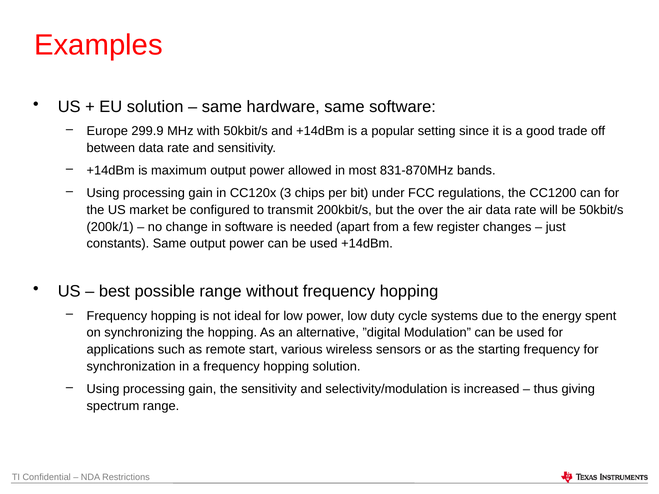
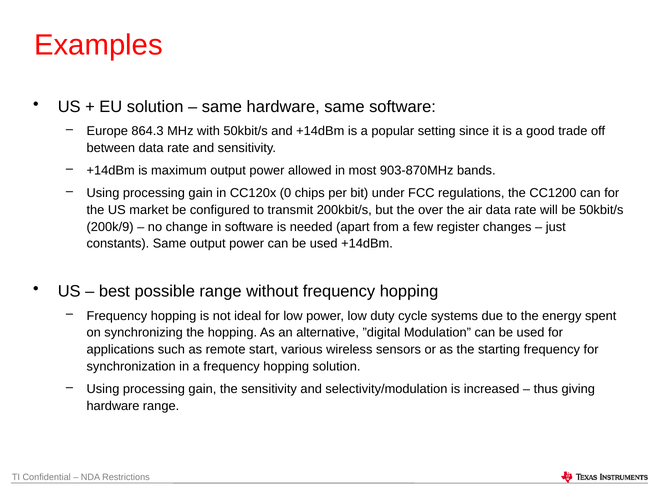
299.9: 299.9 -> 864.3
831-870MHz: 831-870MHz -> 903-870MHz
3: 3 -> 0
200k/1: 200k/1 -> 200k/9
spectrum at (113, 406): spectrum -> hardware
